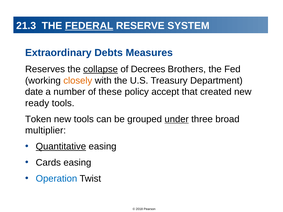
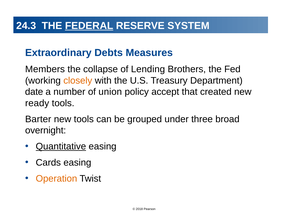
21.3: 21.3 -> 24.3
Reserves: Reserves -> Members
collapse underline: present -> none
Decrees: Decrees -> Lending
these: these -> union
Token: Token -> Barter
under underline: present -> none
multiplier: multiplier -> overnight
Operation colour: blue -> orange
